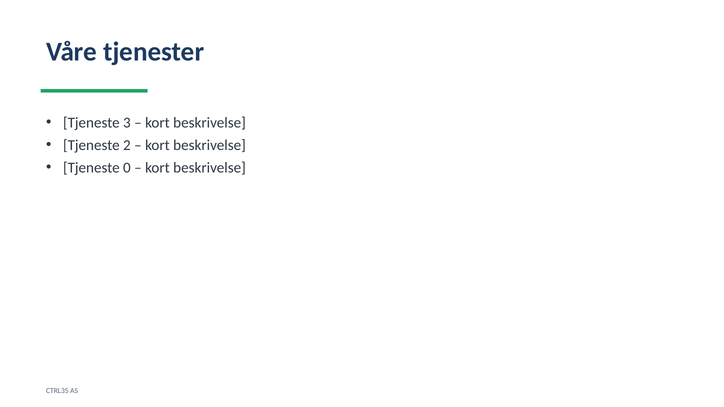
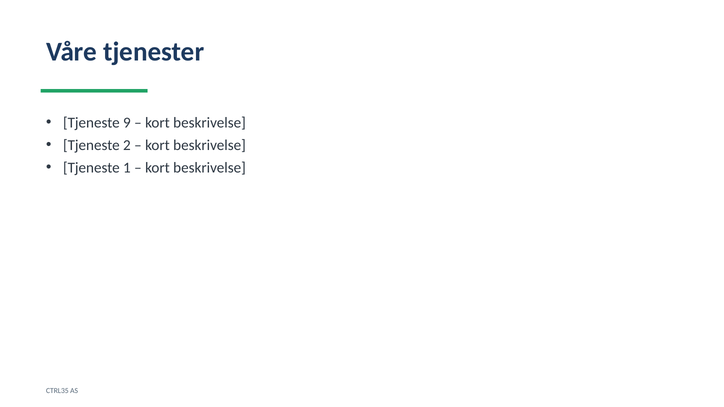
3: 3 -> 9
0: 0 -> 1
